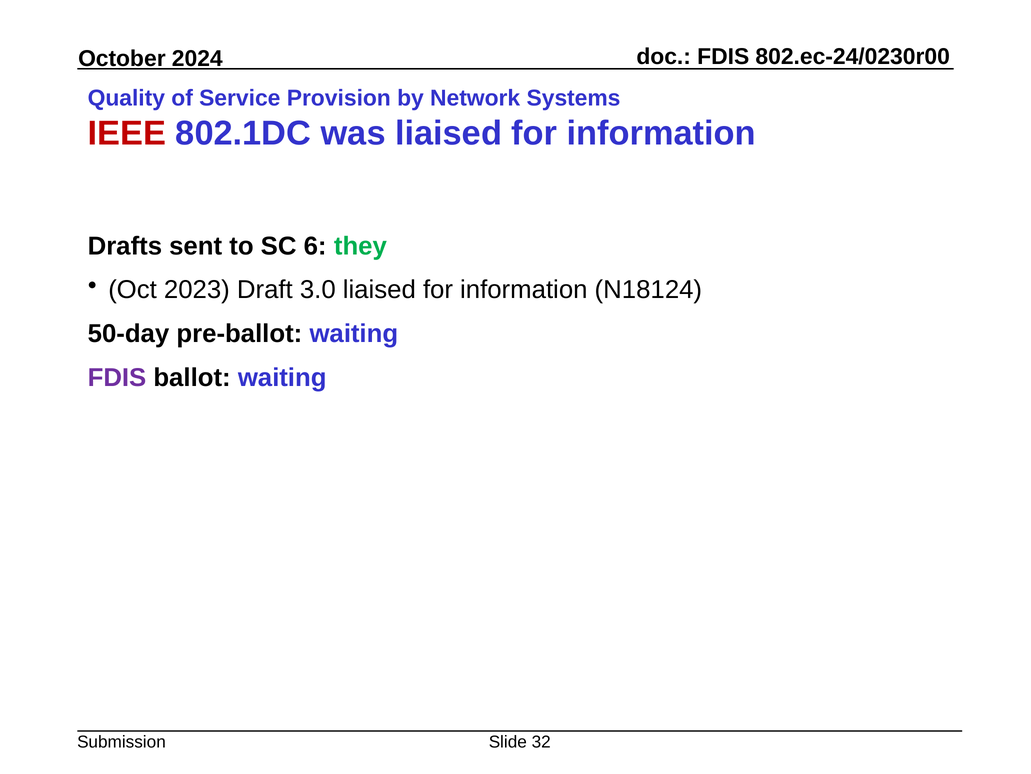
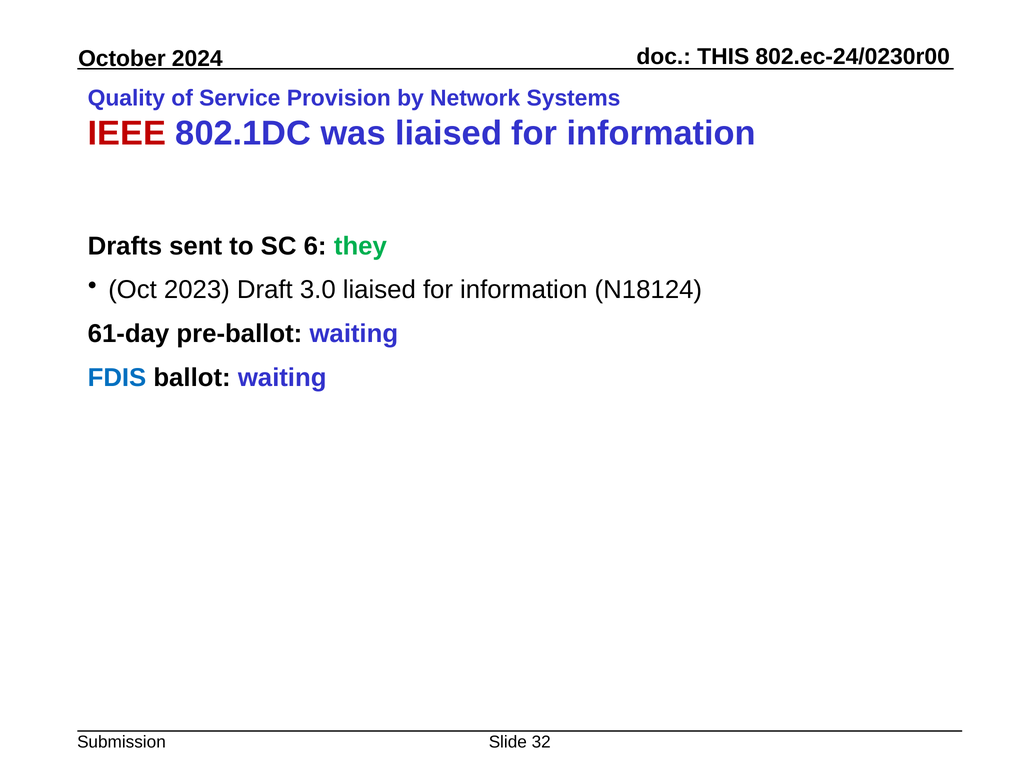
FDIS at (723, 57): FDIS -> THIS
50-day: 50-day -> 61-day
FDIS at (117, 377) colour: purple -> blue
